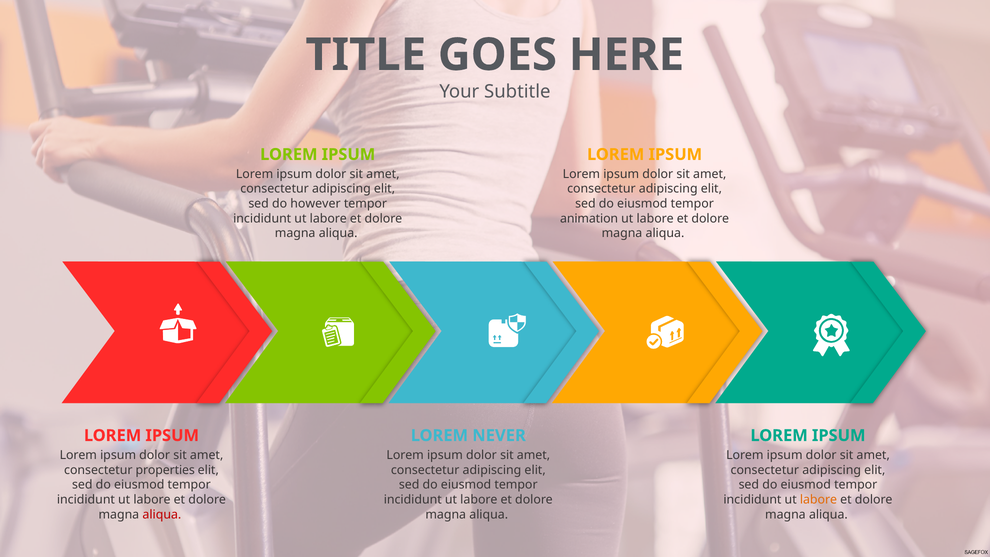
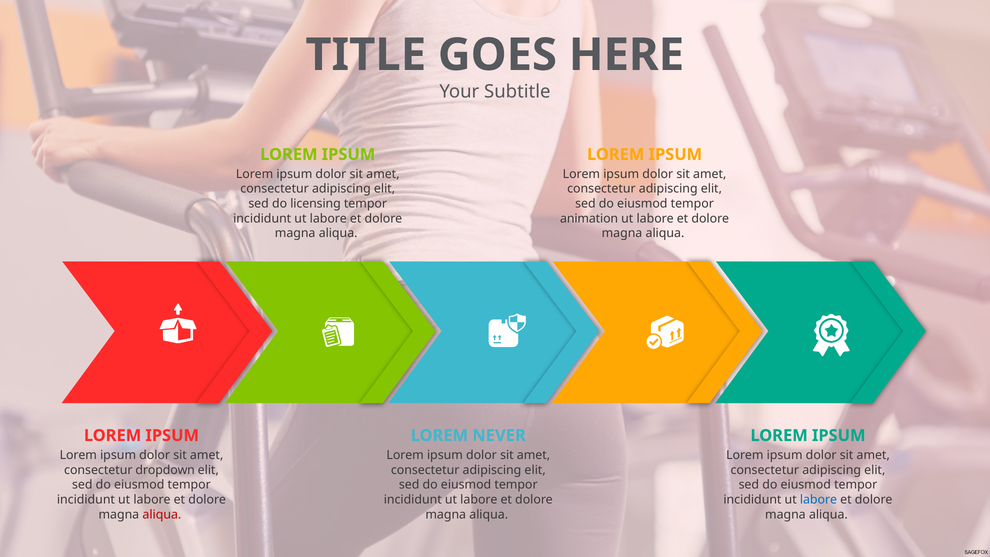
however: however -> licensing
properties: properties -> dropdown
labore at (818, 500) colour: orange -> blue
